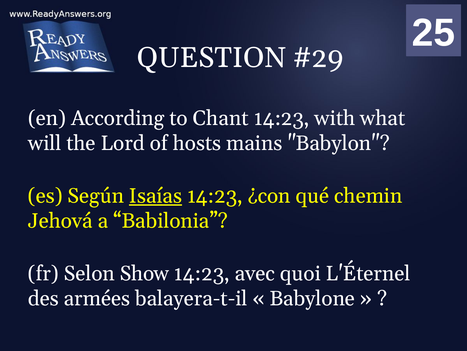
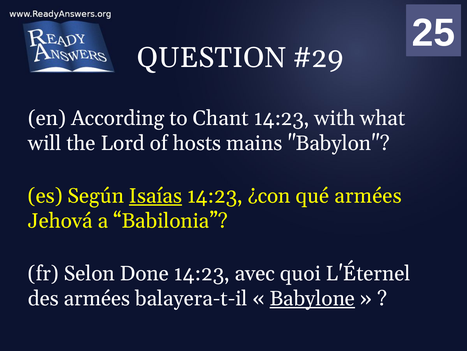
qué chemin: chemin -> armées
Show: Show -> Done
Babylone underline: none -> present
